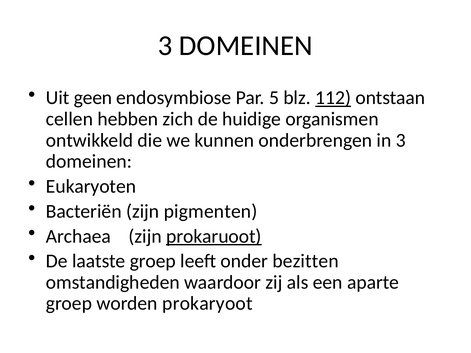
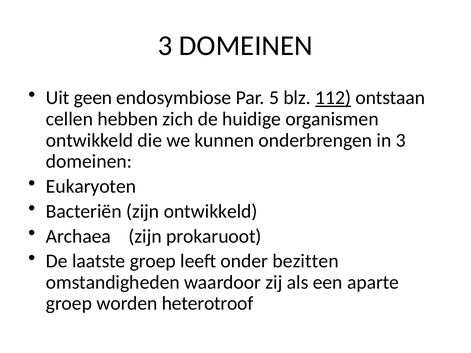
zijn pigmenten: pigmenten -> ontwikkeld
prokaruoot underline: present -> none
prokaryoot: prokaryoot -> heterotroof
